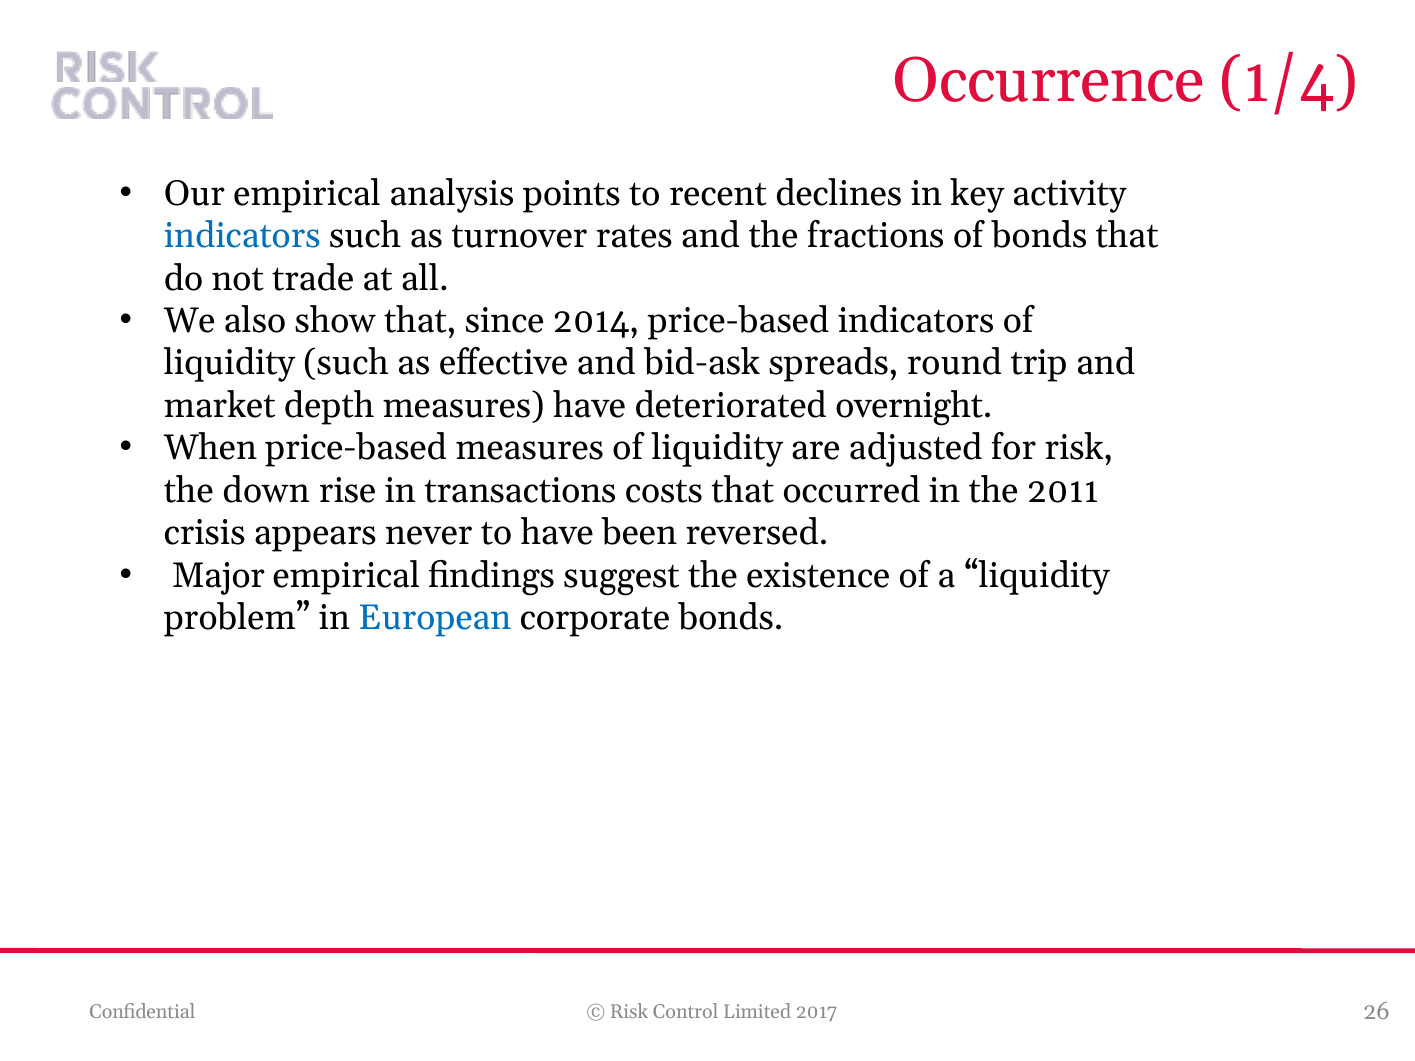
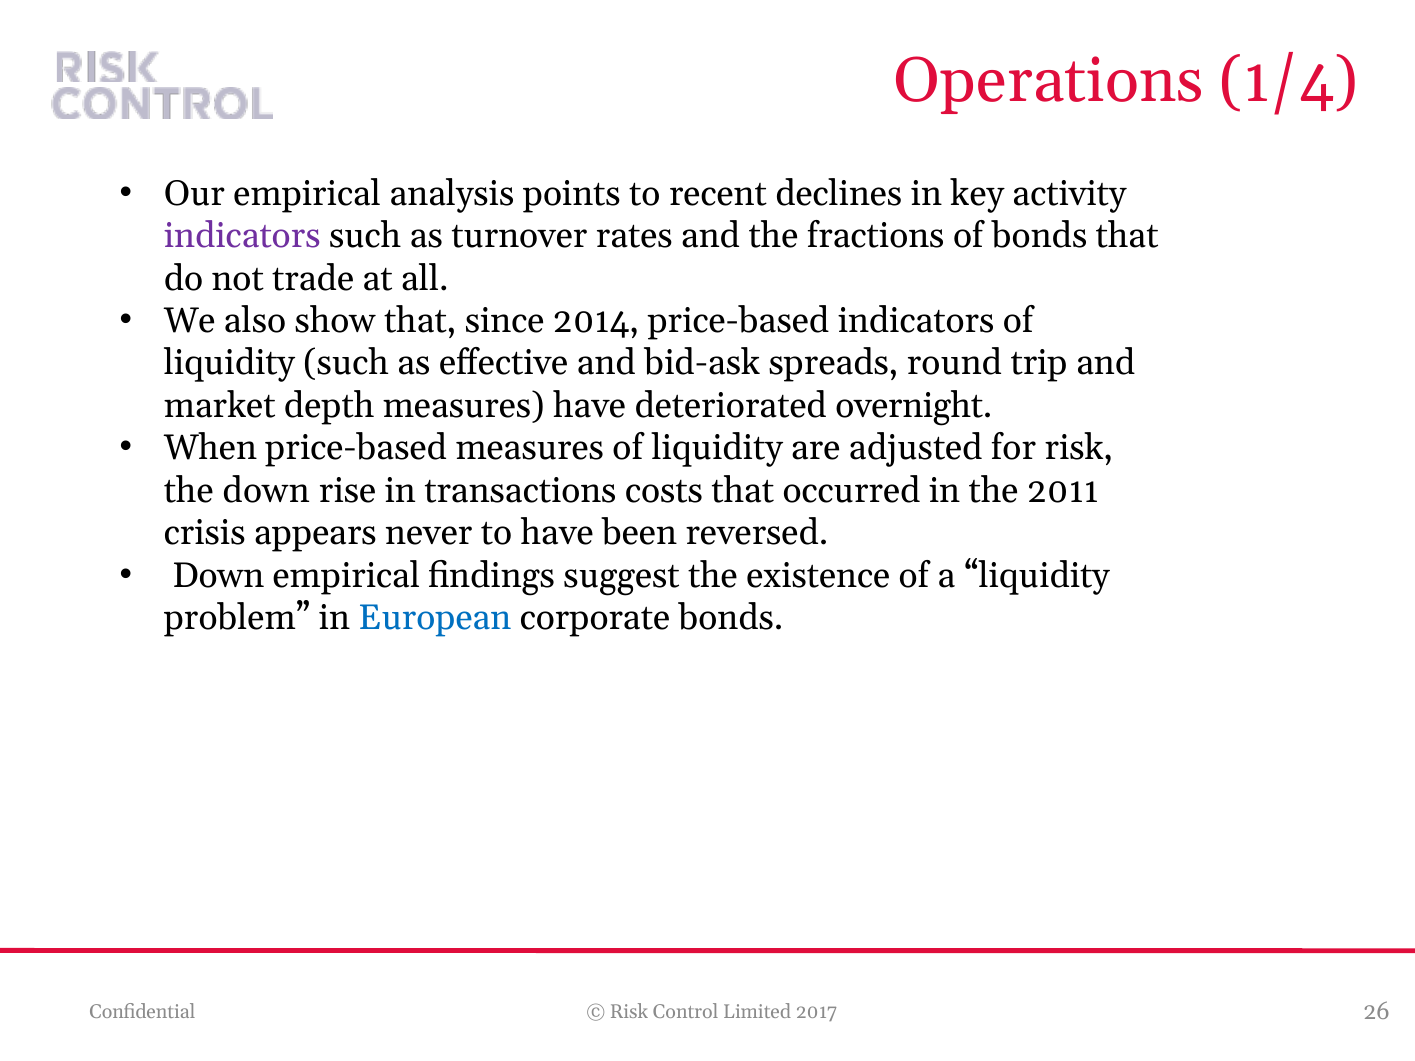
Occurrence: Occurrence -> Operations
indicators at (242, 236) colour: blue -> purple
Major at (218, 576): Major -> Down
